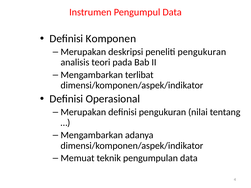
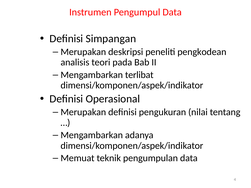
Komponen: Komponen -> Simpangan
peneliti pengukuran: pengukuran -> pengkodean
